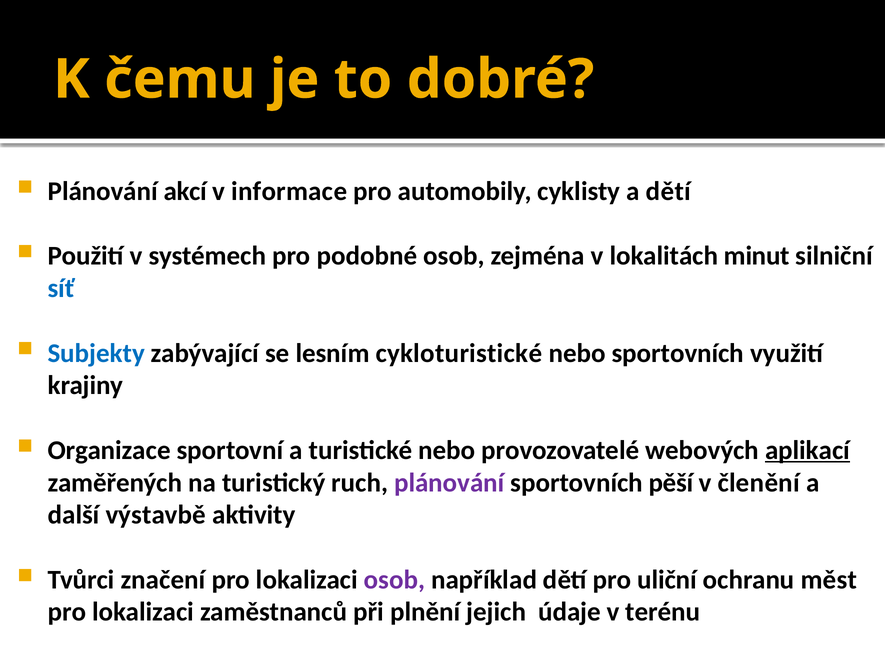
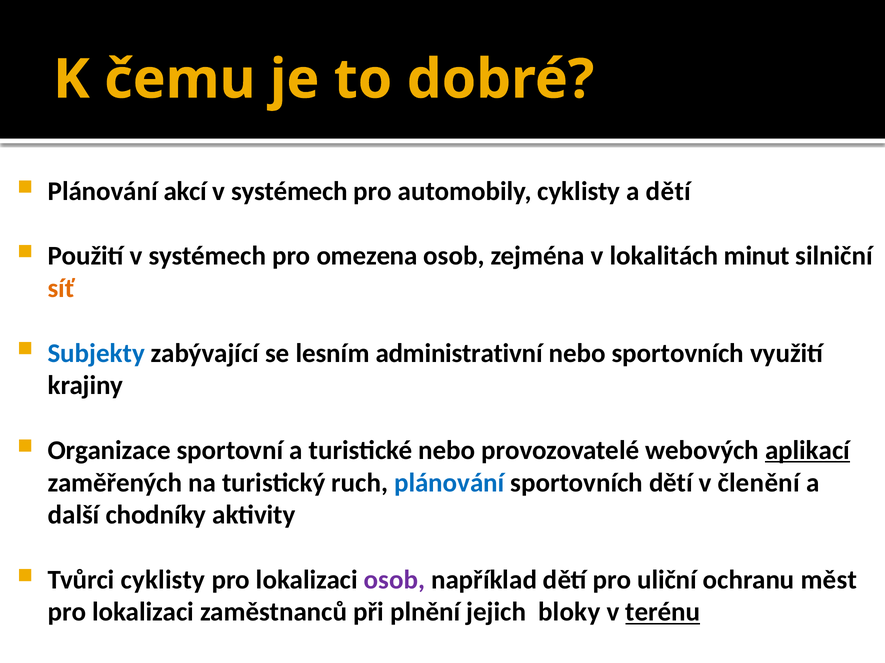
informace at (289, 192): informace -> systémech
podobné: podobné -> omezena
síť colour: blue -> orange
cykloturistické: cykloturistické -> administrativní
plánování at (449, 483) colour: purple -> blue
sportovních pěší: pěší -> dětí
výstavbě: výstavbě -> chodníky
Tvůrci značení: značení -> cyklisty
údaje: údaje -> bloky
terénu underline: none -> present
